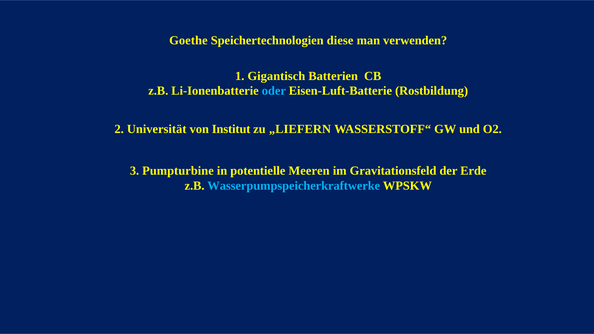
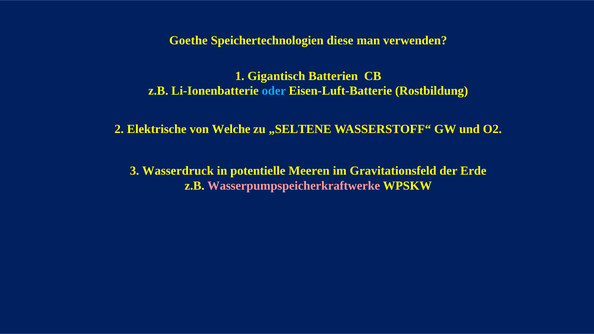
Universität: Universität -> Elektrische
Institut: Institut -> Welche
„LIEFERN: „LIEFERN -> „SELTENE
Pumpturbine: Pumpturbine -> Wasserdruck
Wasserpumpspeicherkraftwerke colour: light blue -> pink
